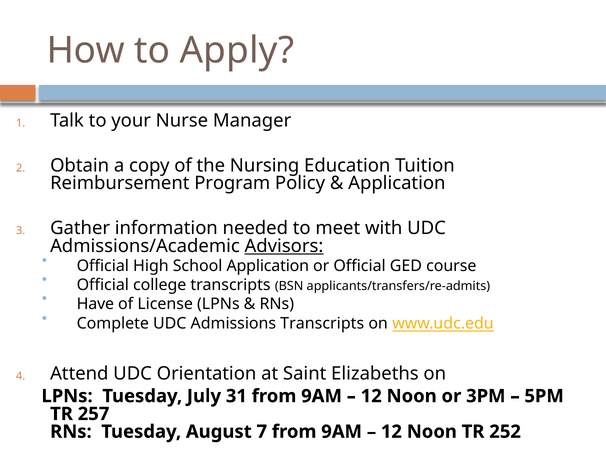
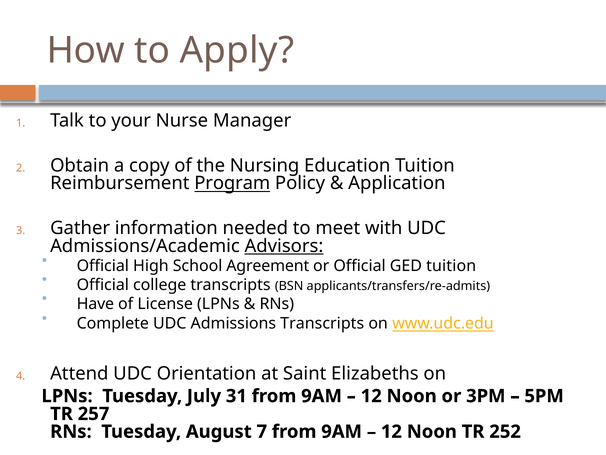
Program underline: none -> present
School Application: Application -> Agreement
GED course: course -> tuition
